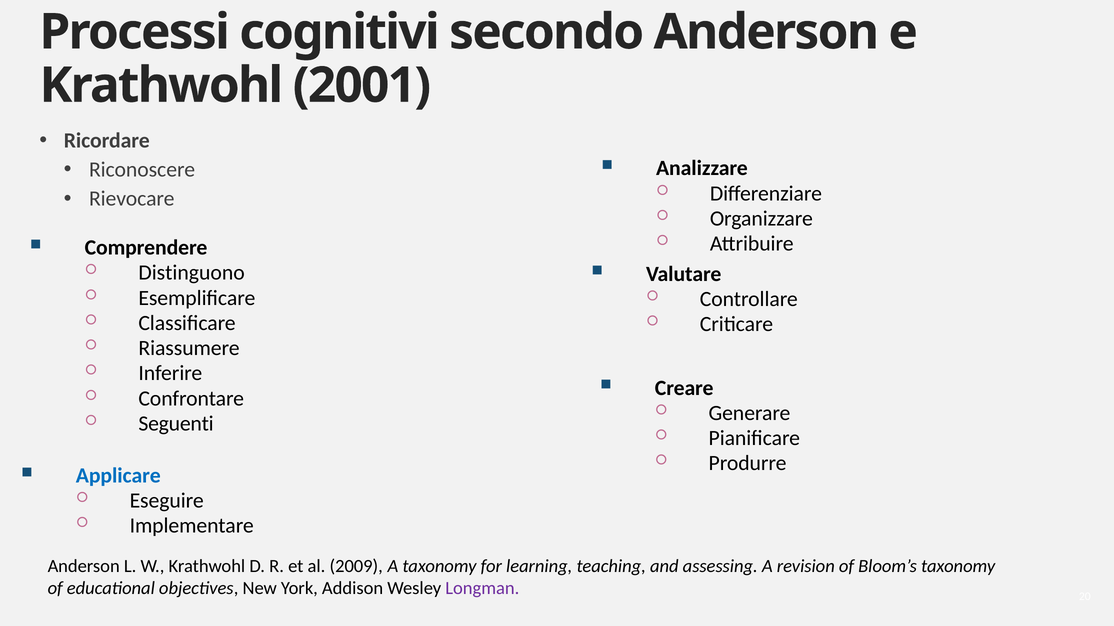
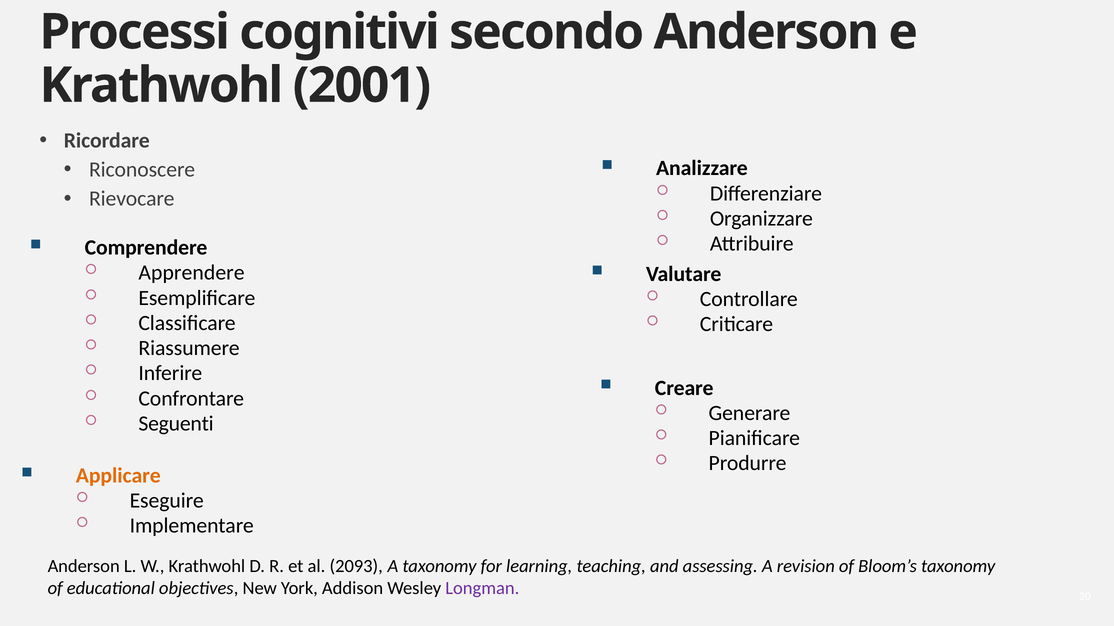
Distinguono: Distinguono -> Apprendere
Applicare colour: blue -> orange
2009: 2009 -> 2093
